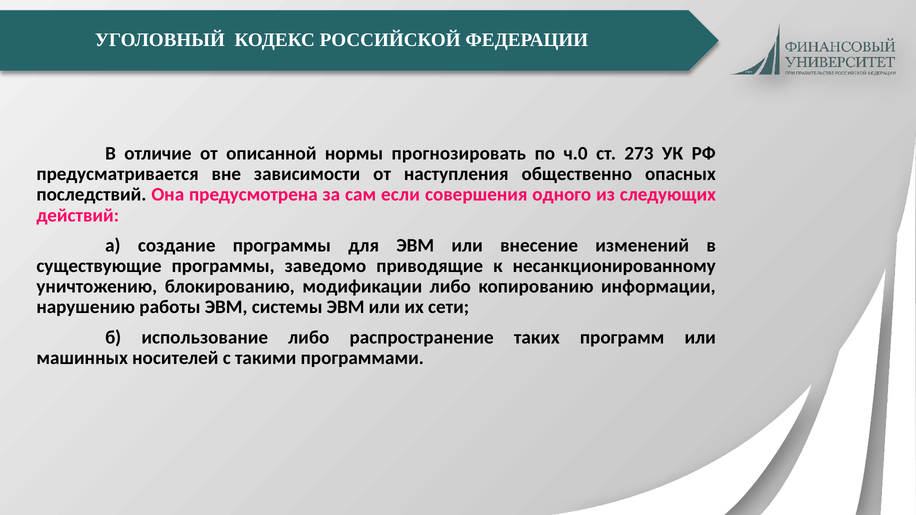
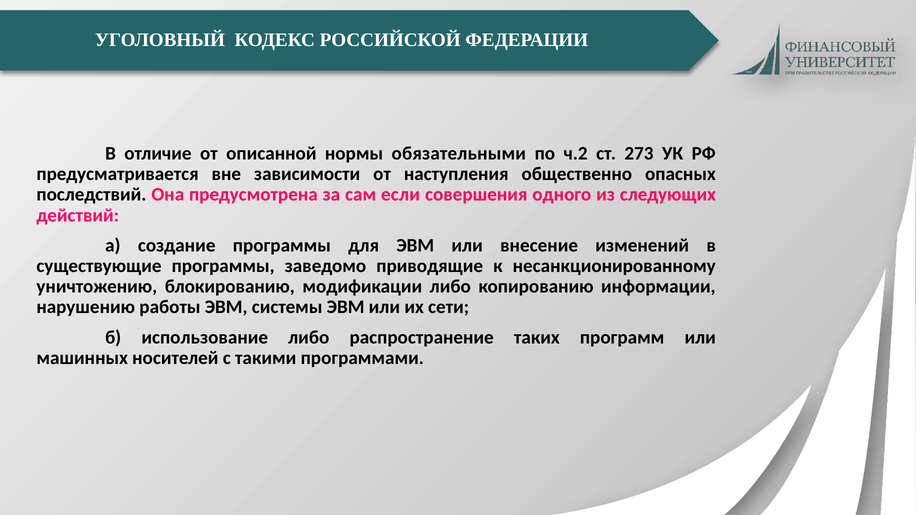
прогнозировать: прогнозировать -> обязательными
ч.0: ч.0 -> ч.2
